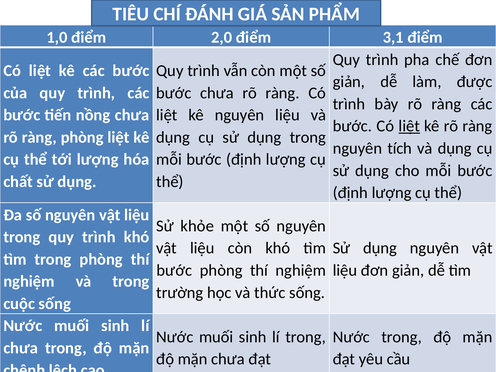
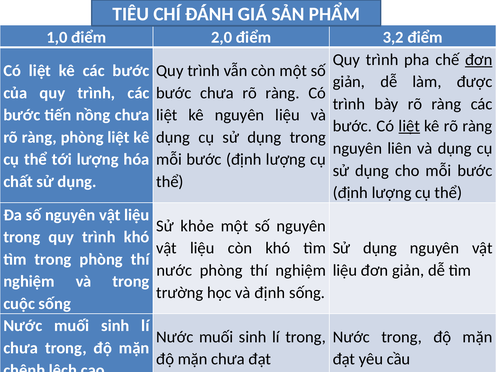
3,1: 3,1 -> 3,2
đơn at (479, 60) underline: none -> present
tích: tích -> liên
bước at (174, 270): bước -> nước
và thức: thức -> định
